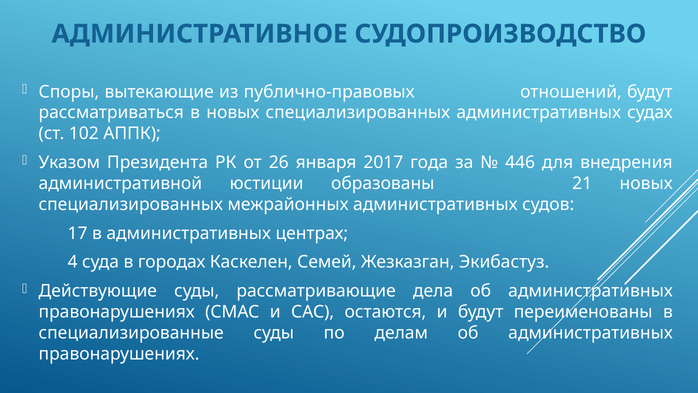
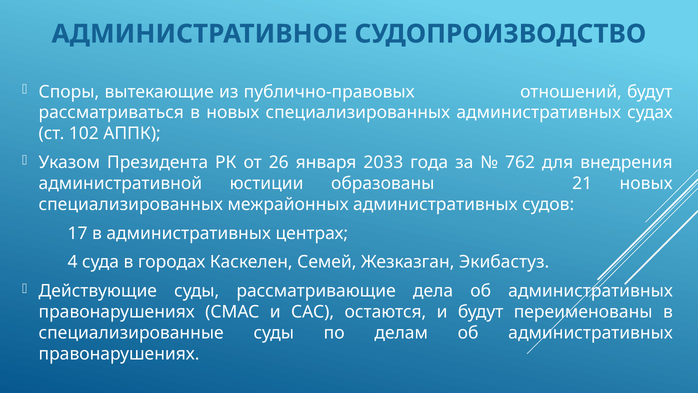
2017: 2017 -> 2033
446: 446 -> 762
